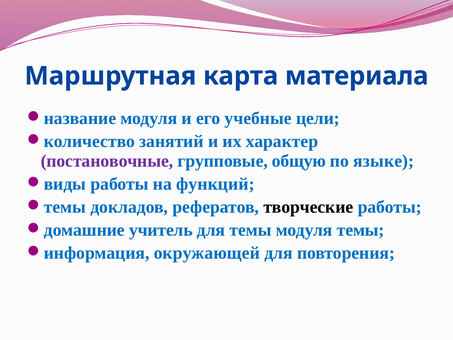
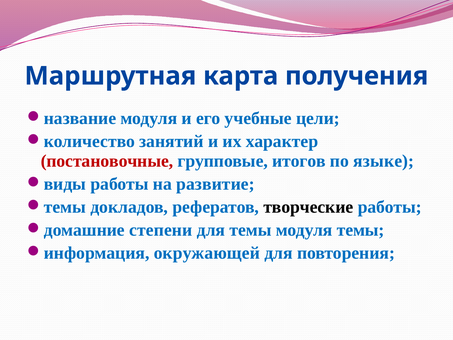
материала: материала -> получения
постановочные colour: purple -> red
общую: общую -> итогов
функций: функций -> развитие
учитель: учитель -> степени
